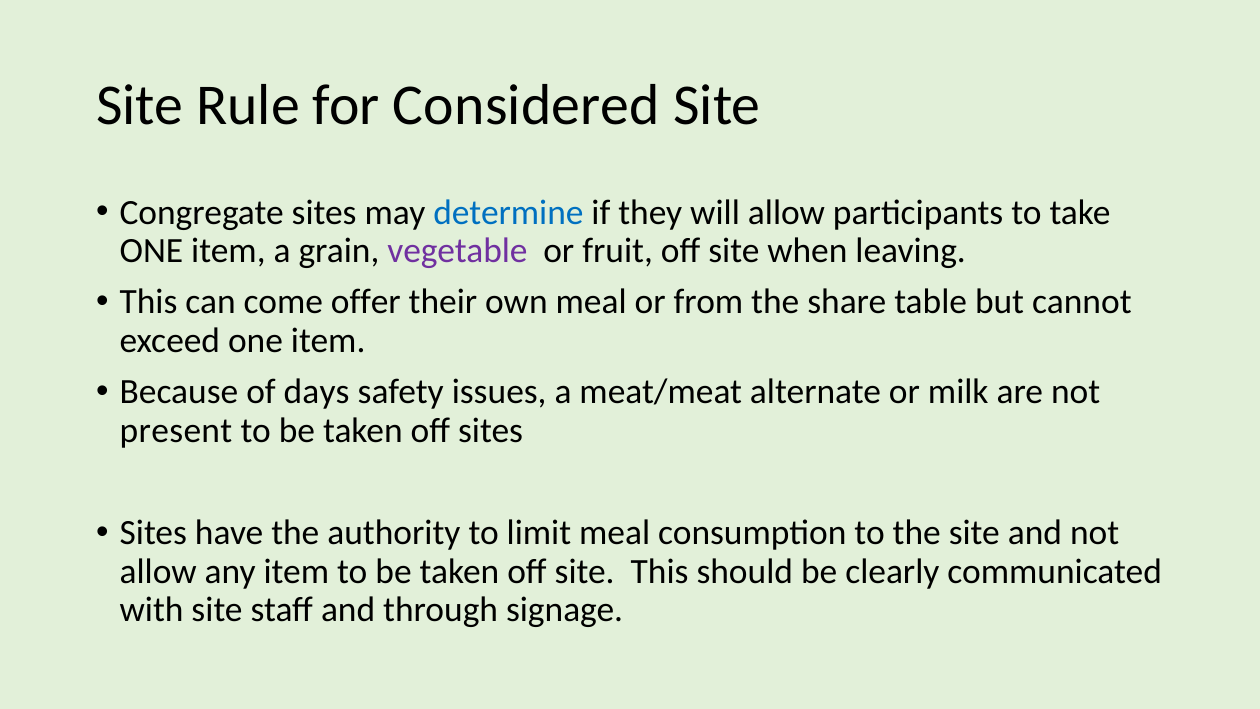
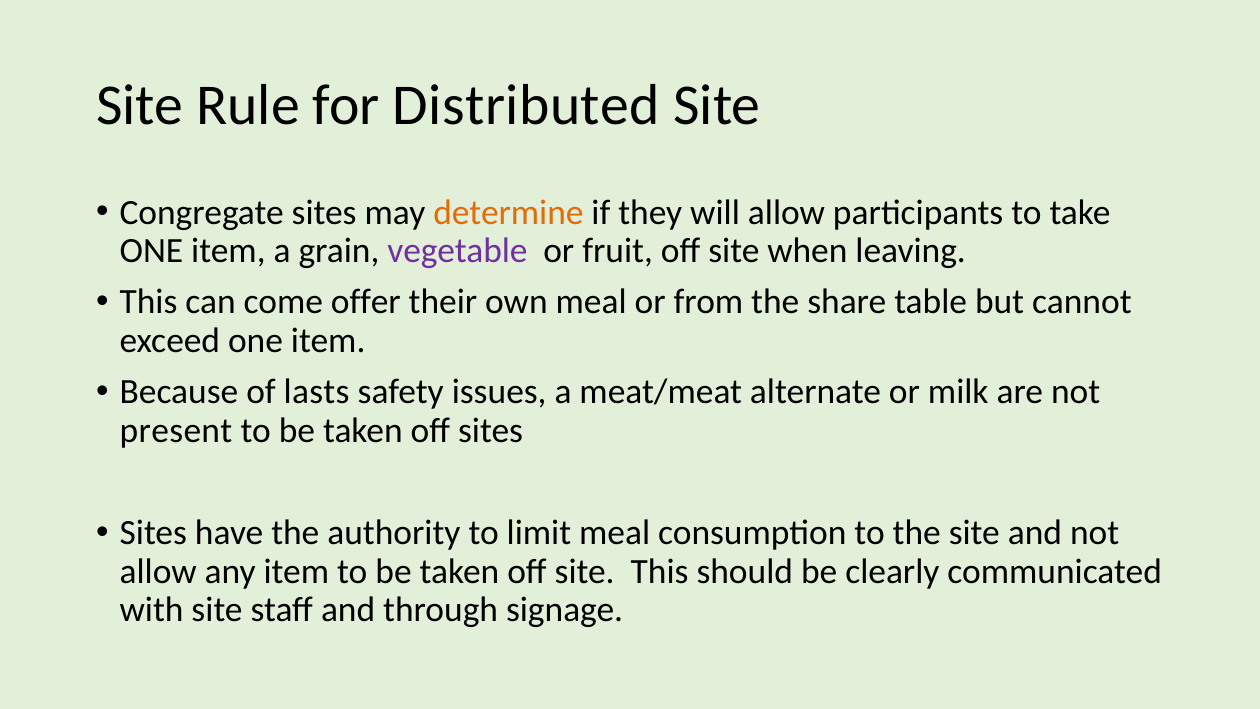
Considered: Considered -> Distributed
determine colour: blue -> orange
days: days -> lasts
